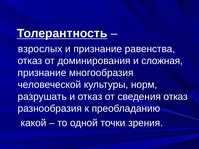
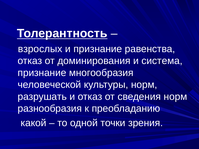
сложная: сложная -> система
сведения отказ: отказ -> норм
